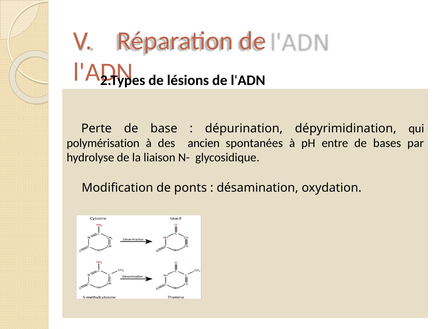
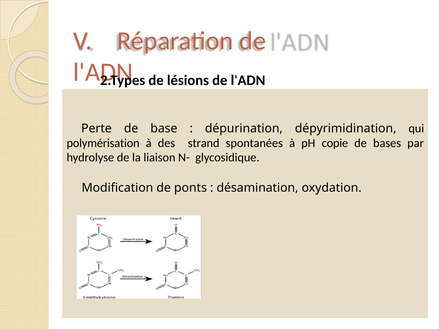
ancien: ancien -> strand
entre: entre -> copie
